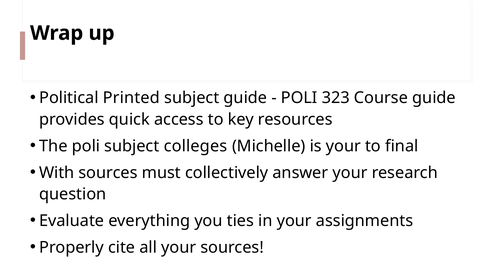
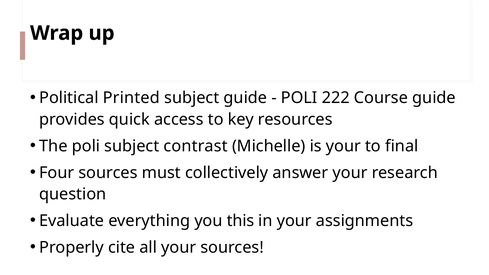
323: 323 -> 222
colleges: colleges -> contrast
With: With -> Four
ties: ties -> this
